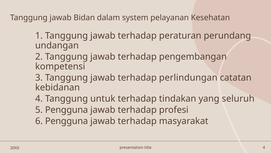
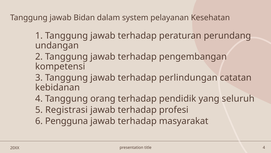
untuk: untuk -> orang
tindakan: tindakan -> pendidik
5 Pengguna: Pengguna -> Registrasi
